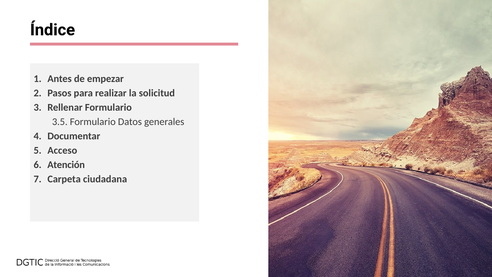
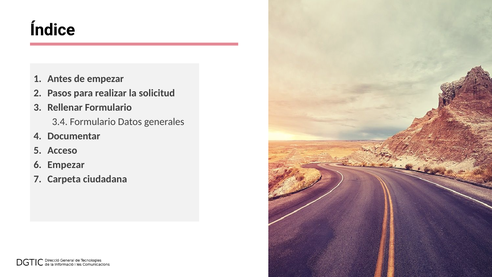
3.5: 3.5 -> 3.4
Atención at (66, 165): Atención -> Empezar
